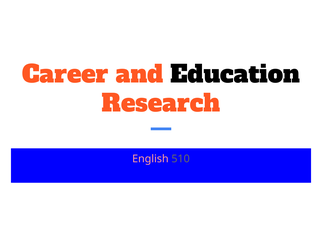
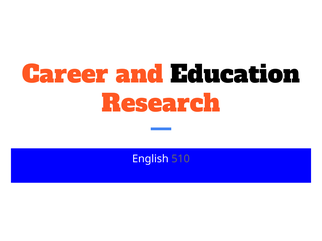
English colour: pink -> white
